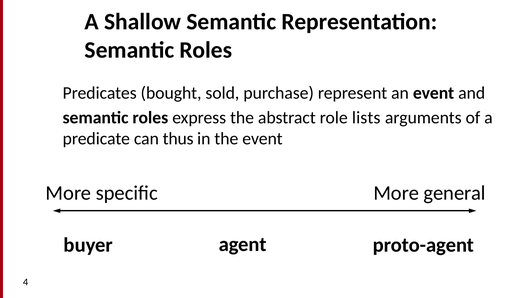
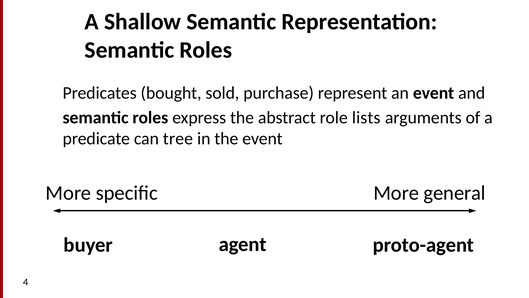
thus: thus -> tree
